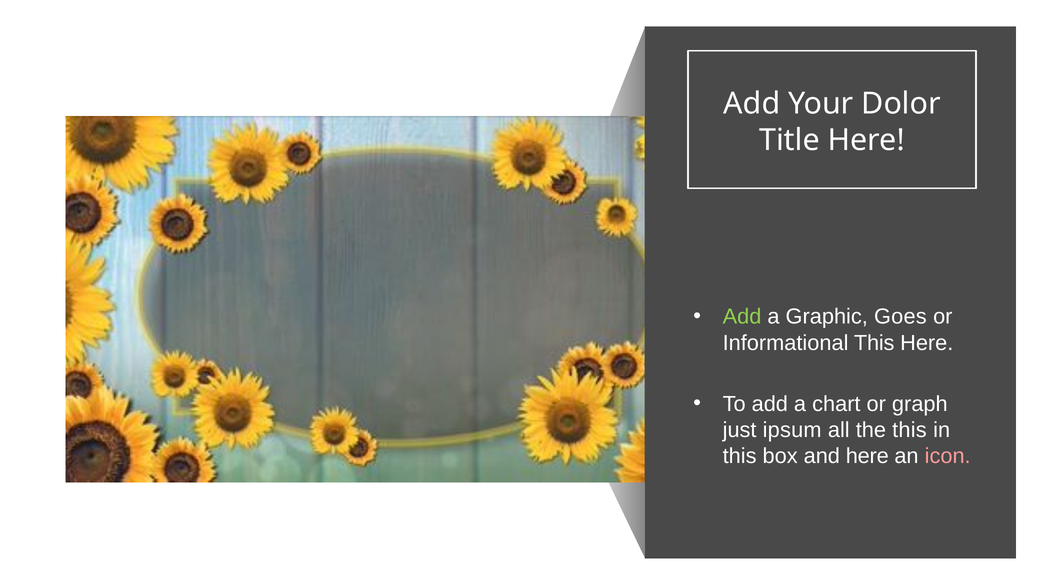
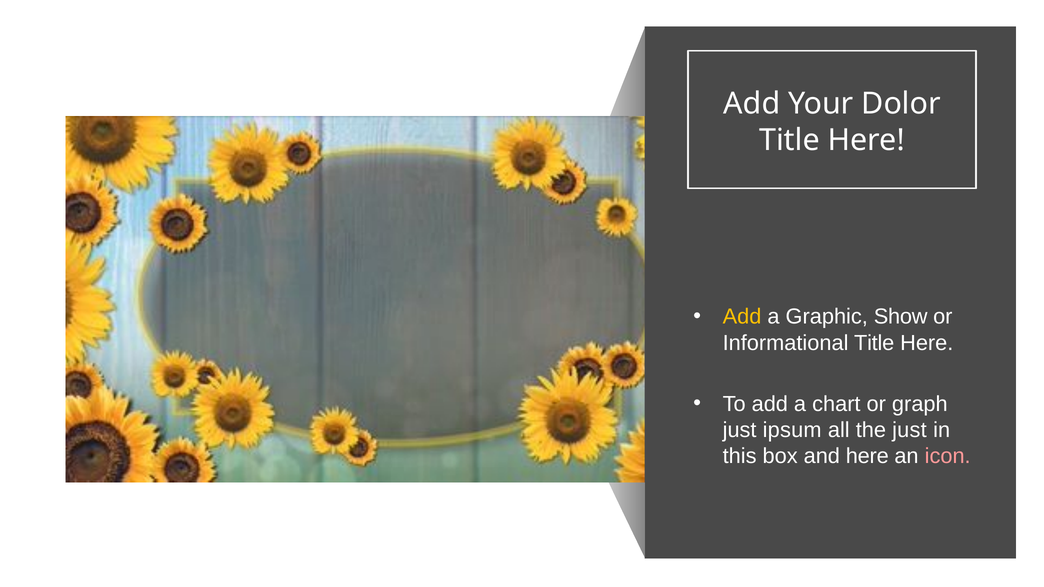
Add at (742, 317) colour: light green -> yellow
Goes: Goes -> Show
Informational This: This -> Title
the this: this -> just
